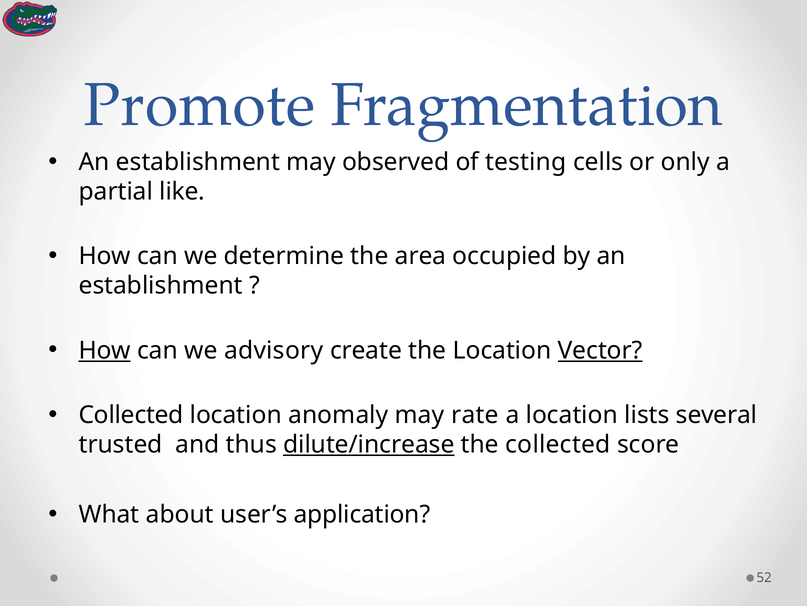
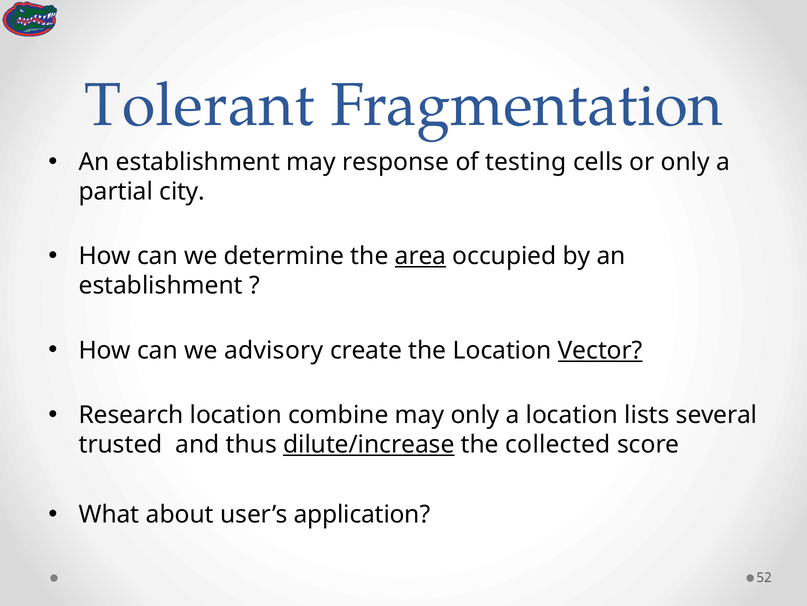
Promote: Promote -> Tolerant
observed: observed -> response
like: like -> city
area underline: none -> present
How at (105, 350) underline: present -> none
Collected at (131, 415): Collected -> Research
anomaly: anomaly -> combine
may rate: rate -> only
